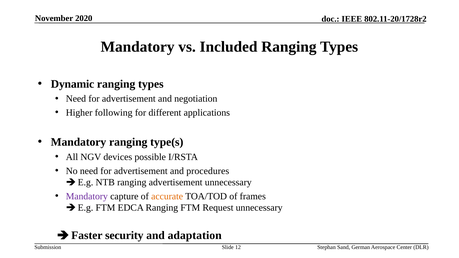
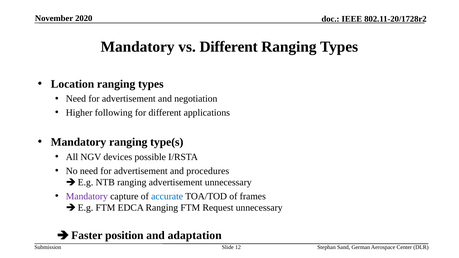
vs Included: Included -> Different
Dynamic: Dynamic -> Location
accurate colour: orange -> blue
security: security -> position
